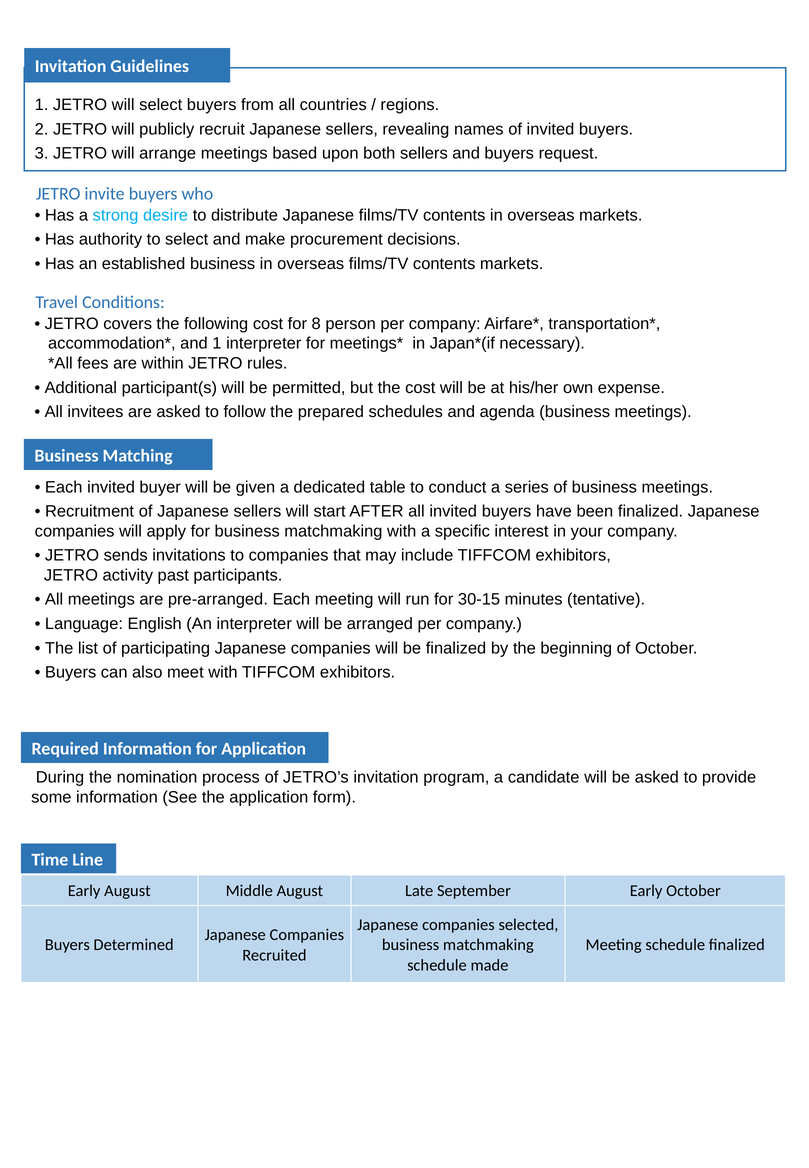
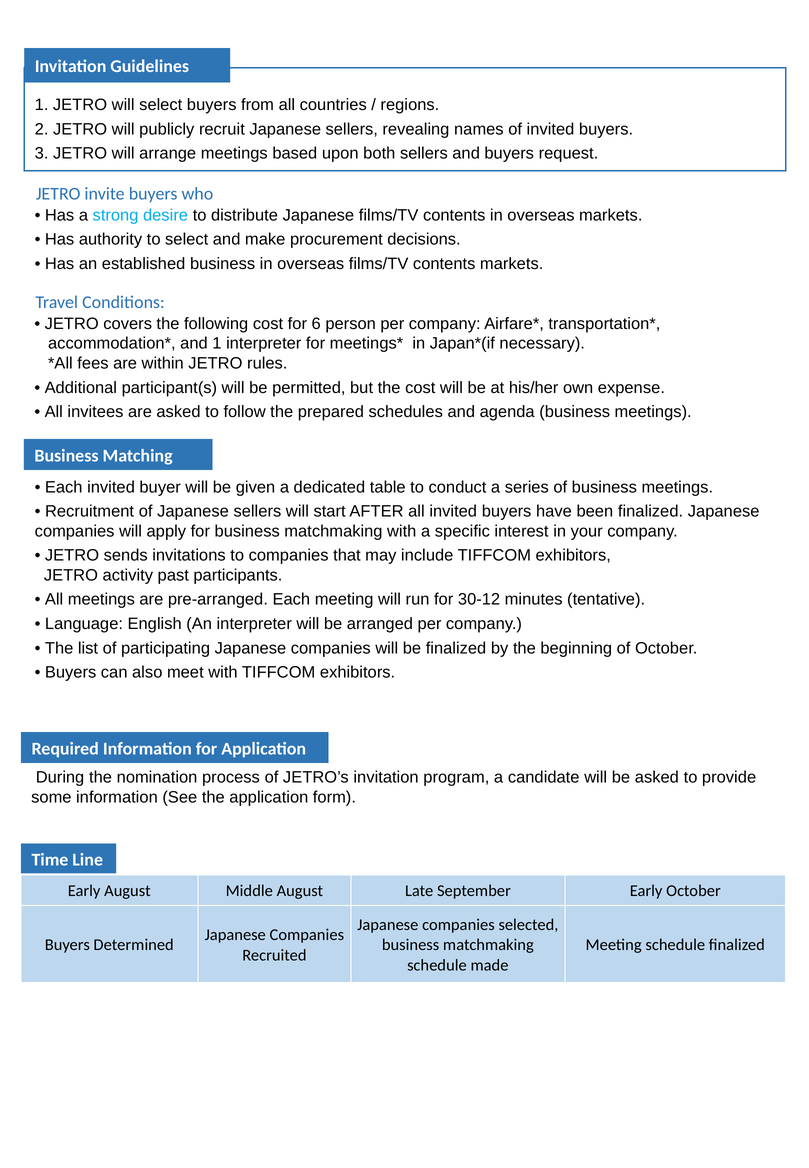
8: 8 -> 6
30-15: 30-15 -> 30-12
